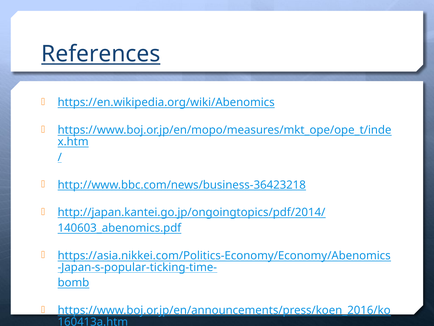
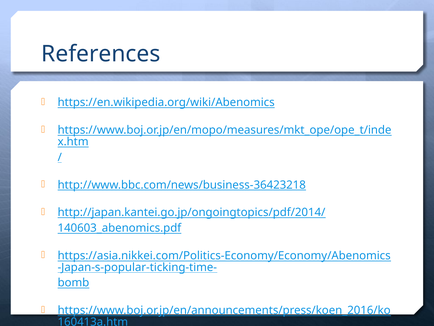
References underline: present -> none
